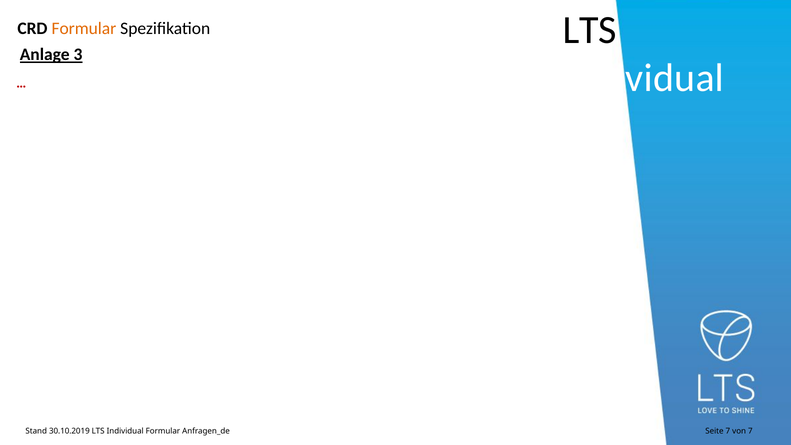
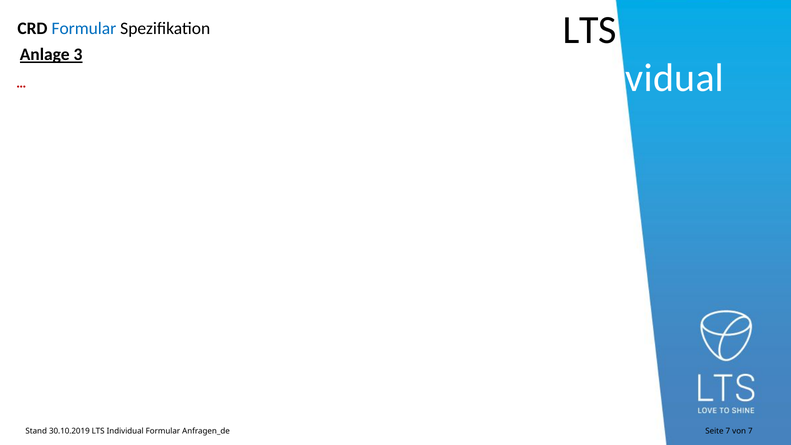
Formular at (84, 29) colour: orange -> blue
